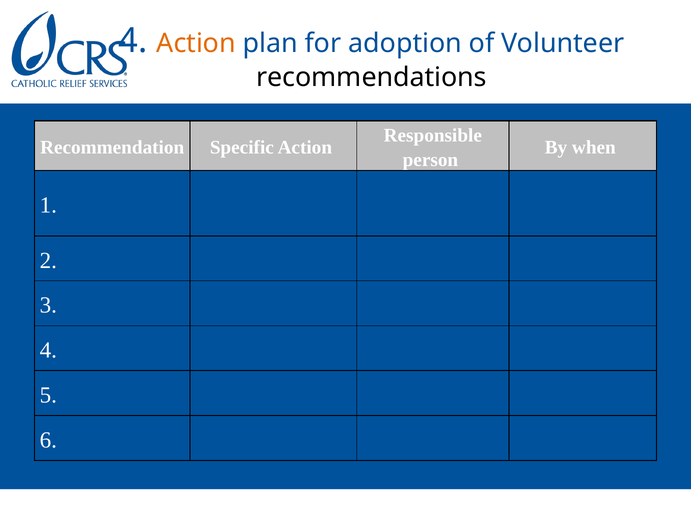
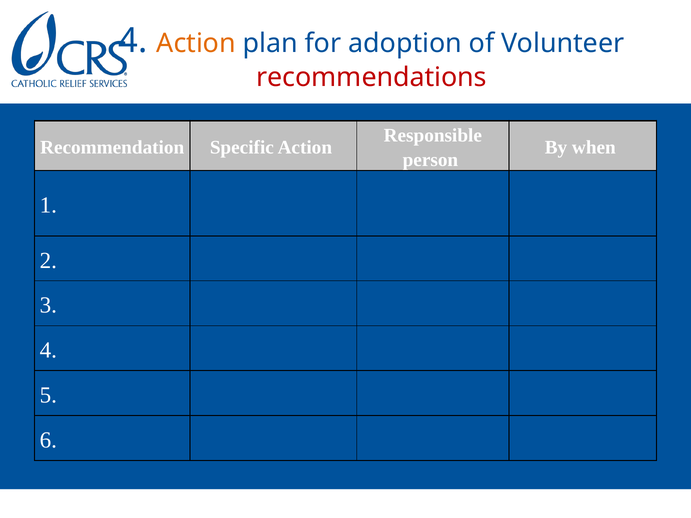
recommendations colour: black -> red
